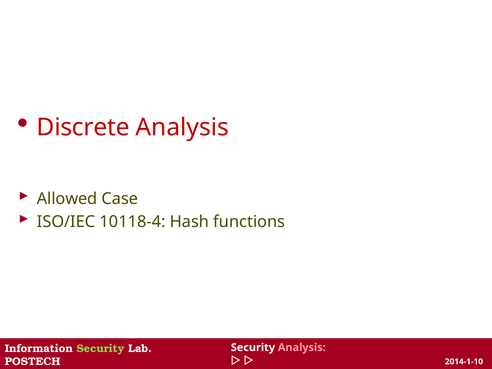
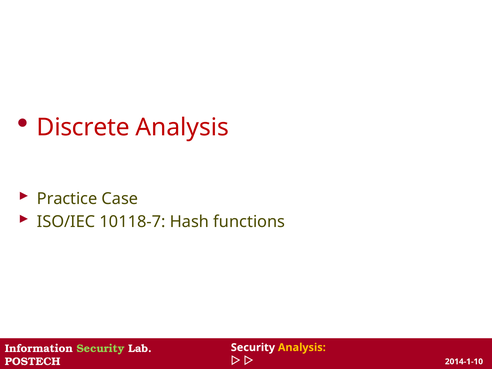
Allowed: Allowed -> Practice
10118-4: 10118-4 -> 10118-7
Analysis at (302, 347) colour: pink -> yellow
